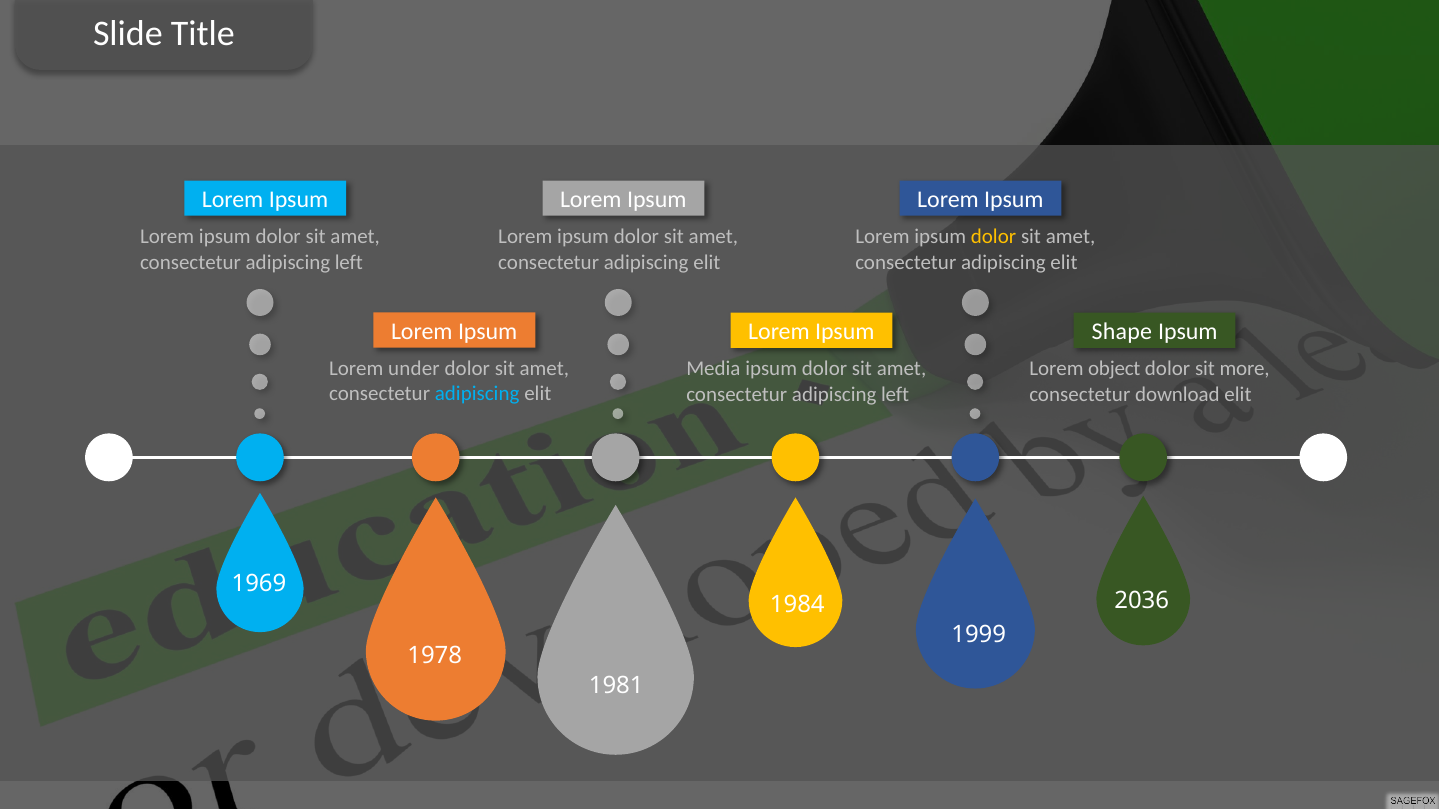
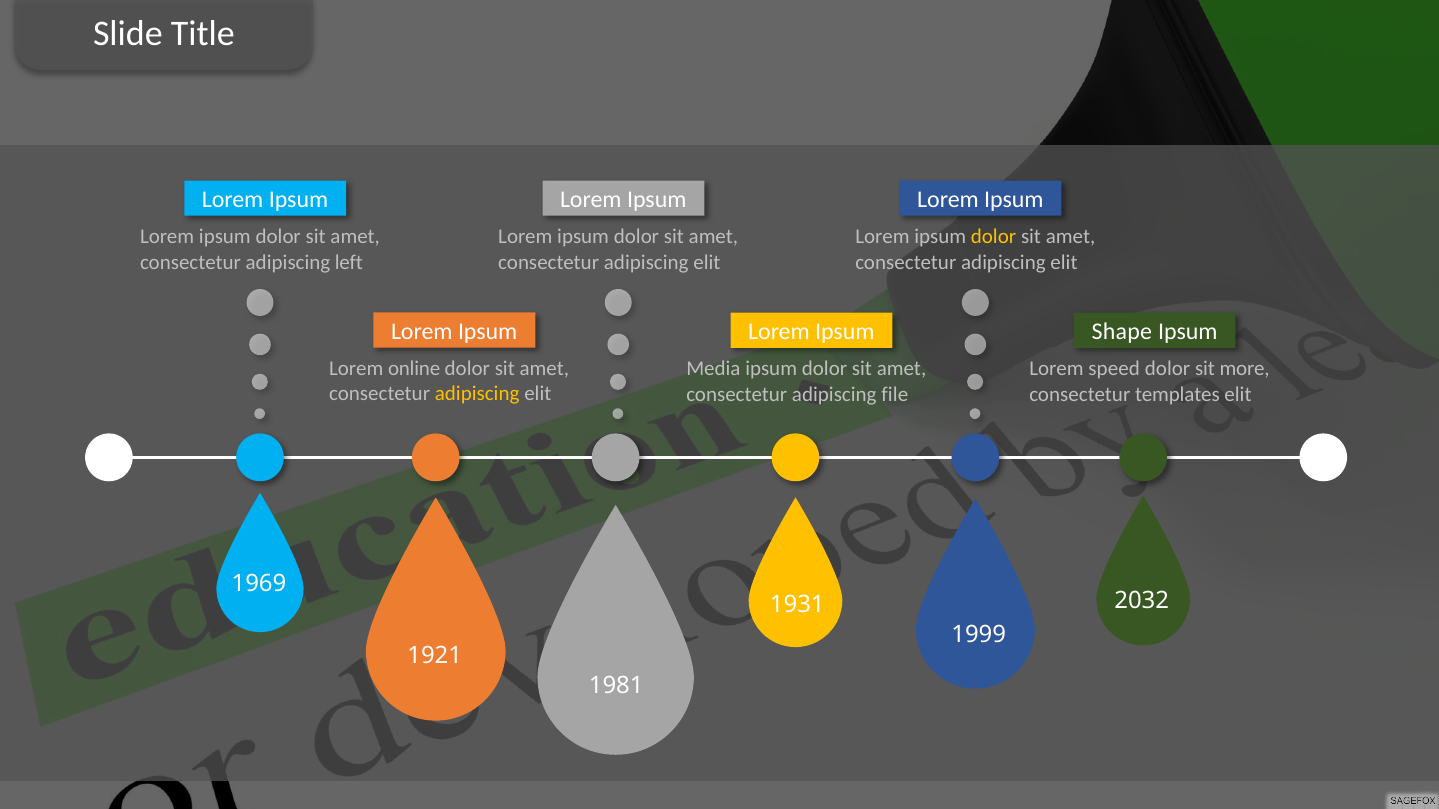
under: under -> online
object: object -> speed
adipiscing at (477, 394) colour: light blue -> yellow
left at (895, 394): left -> file
download: download -> templates
2036: 2036 -> 2032
1984: 1984 -> 1931
1978: 1978 -> 1921
